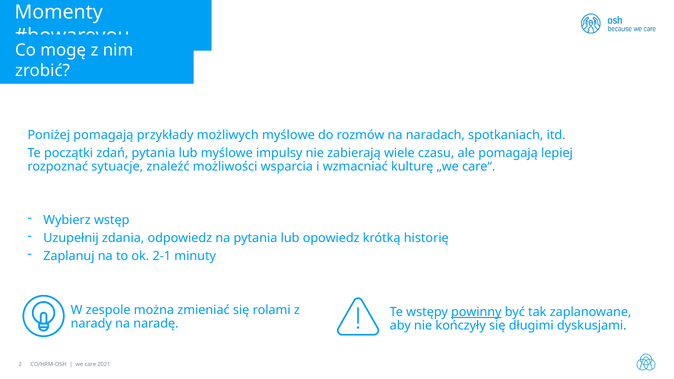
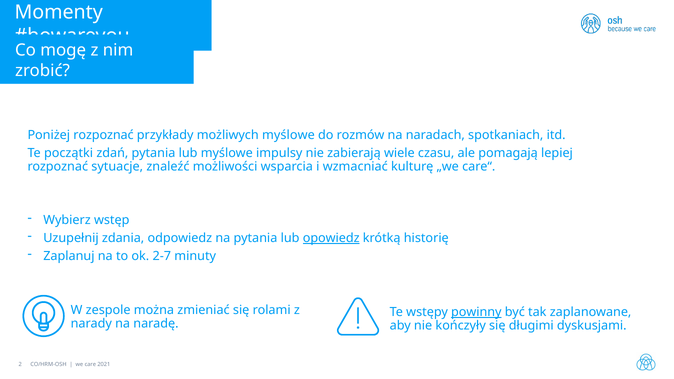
Poniżej pomagają: pomagają -> rozpoznać
opowiedz underline: none -> present
2-1: 2-1 -> 2-7
